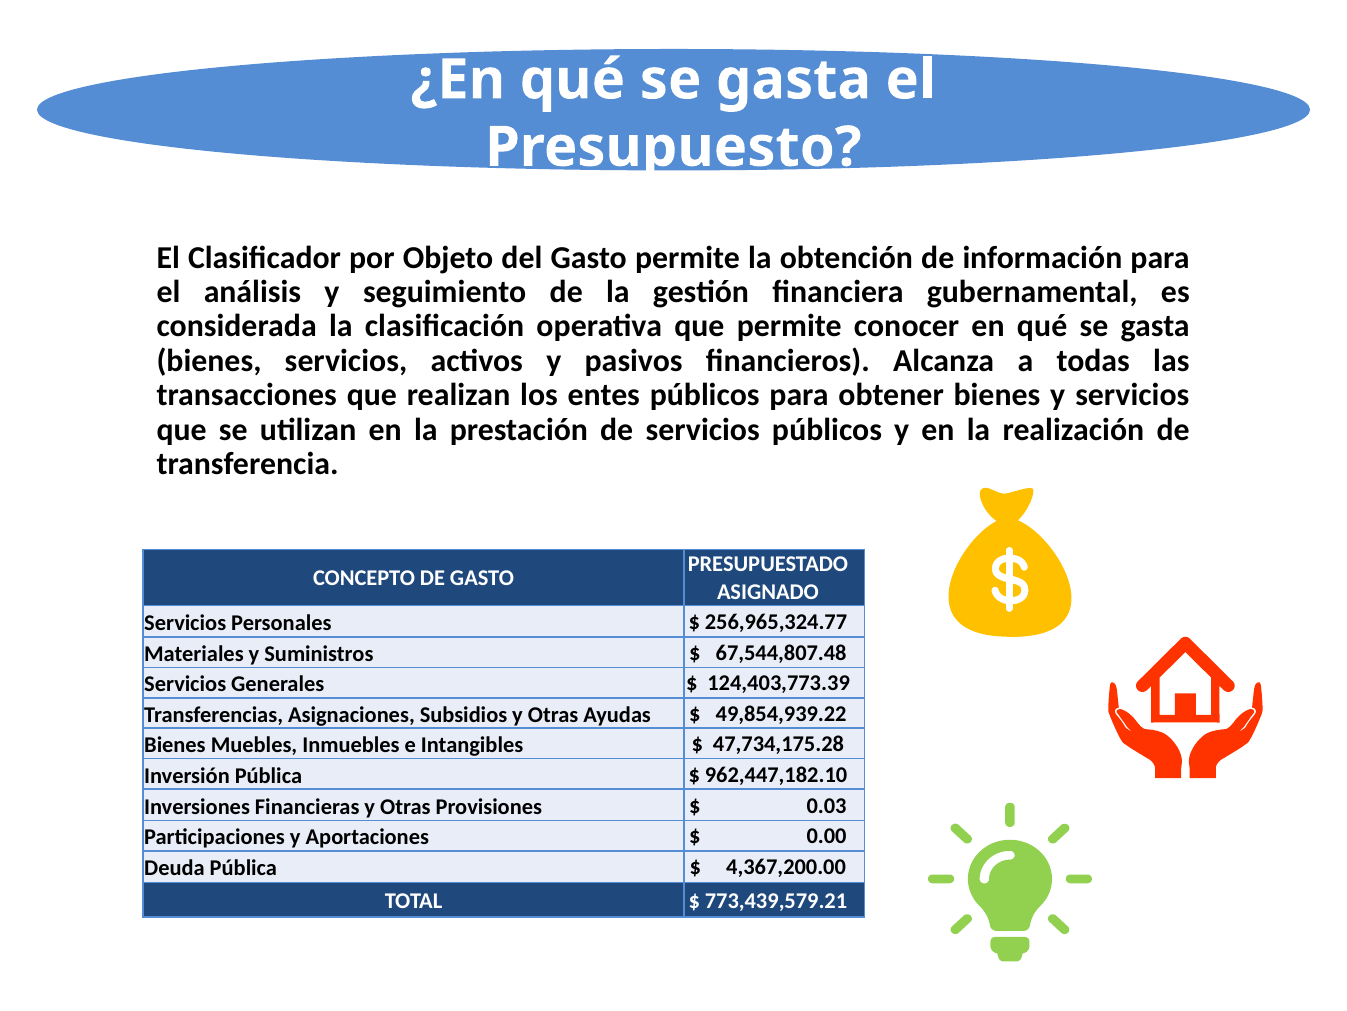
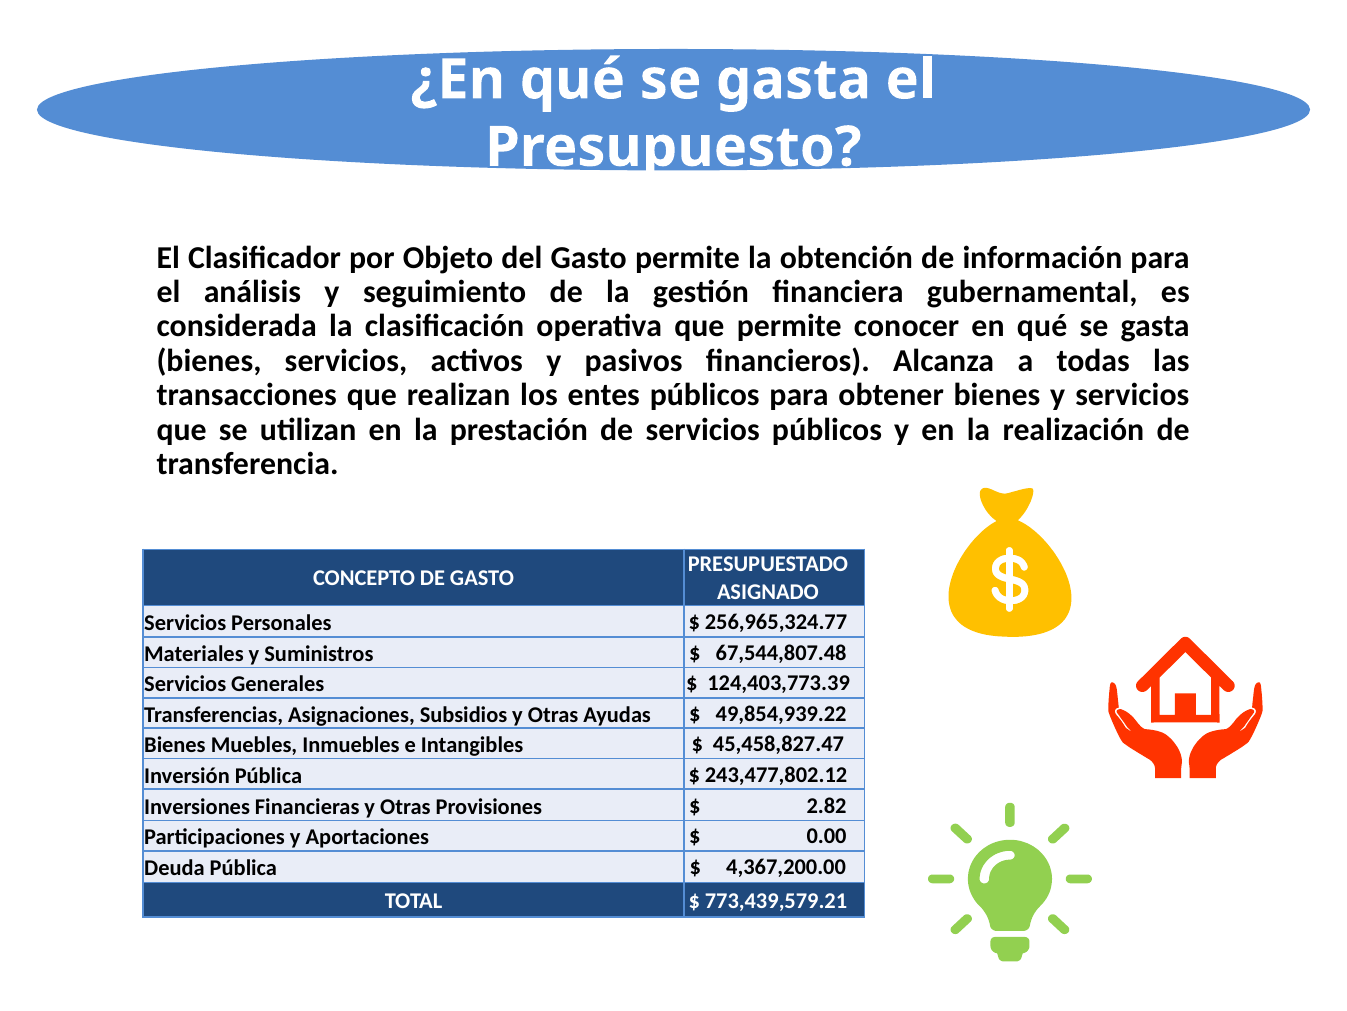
47,734,175.28: 47,734,175.28 -> 45,458,827.47
962,447,182.10: 962,447,182.10 -> 243,477,802.12
0.03: 0.03 -> 2.82
